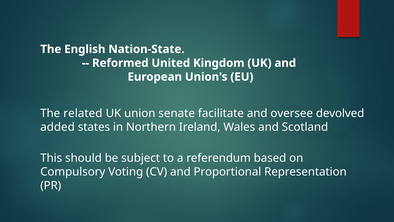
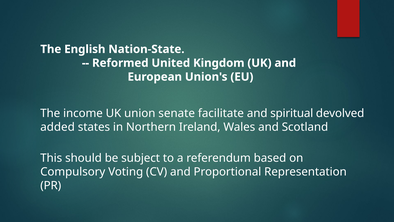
related: related -> income
oversee: oversee -> spiritual
